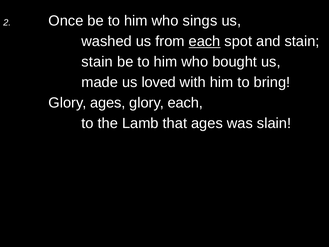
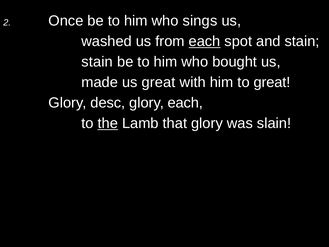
us loved: loved -> great
to bring: bring -> great
Glory ages: ages -> desc
the underline: none -> present
that ages: ages -> glory
